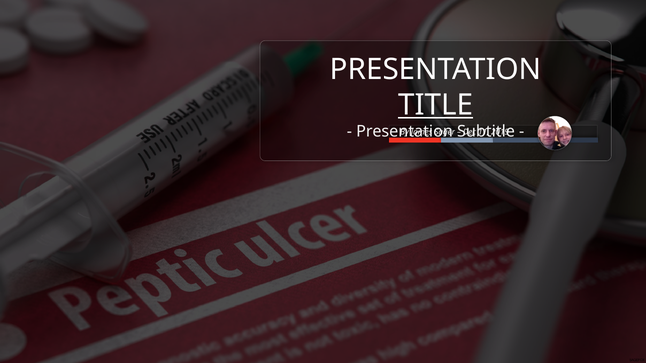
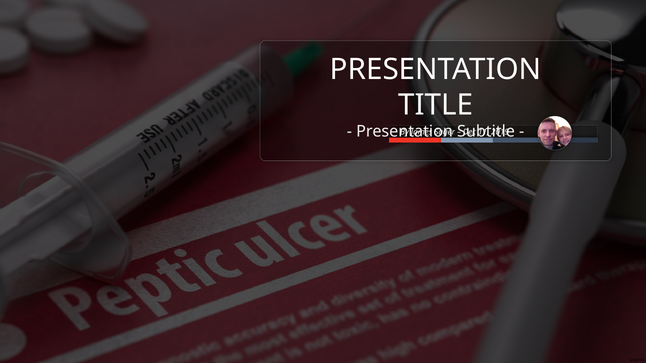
TITLE underline: present -> none
